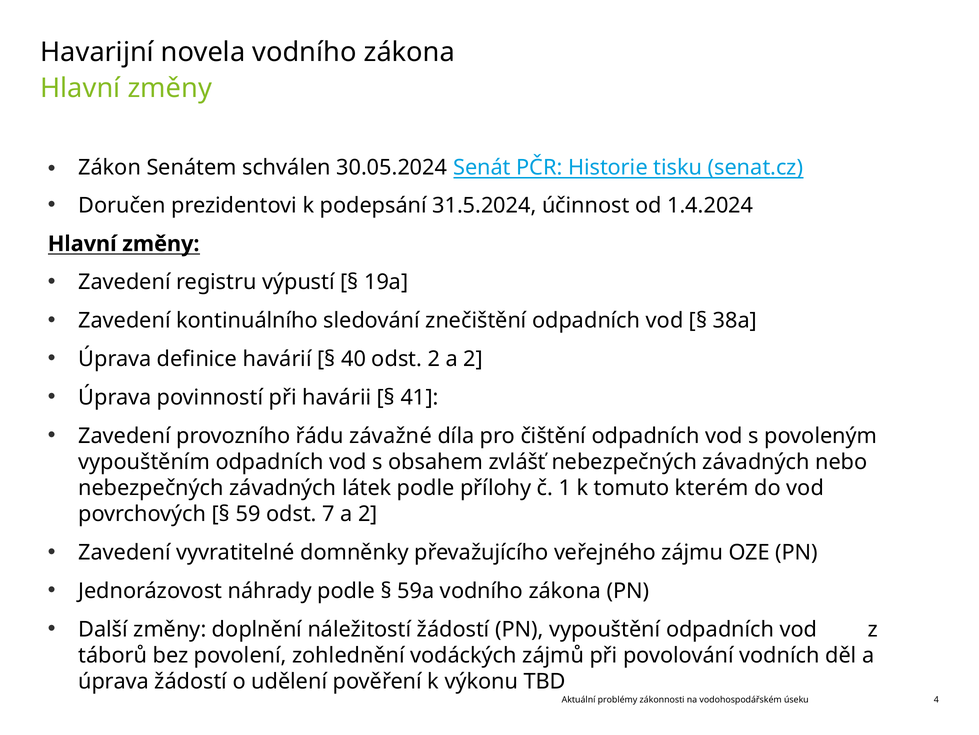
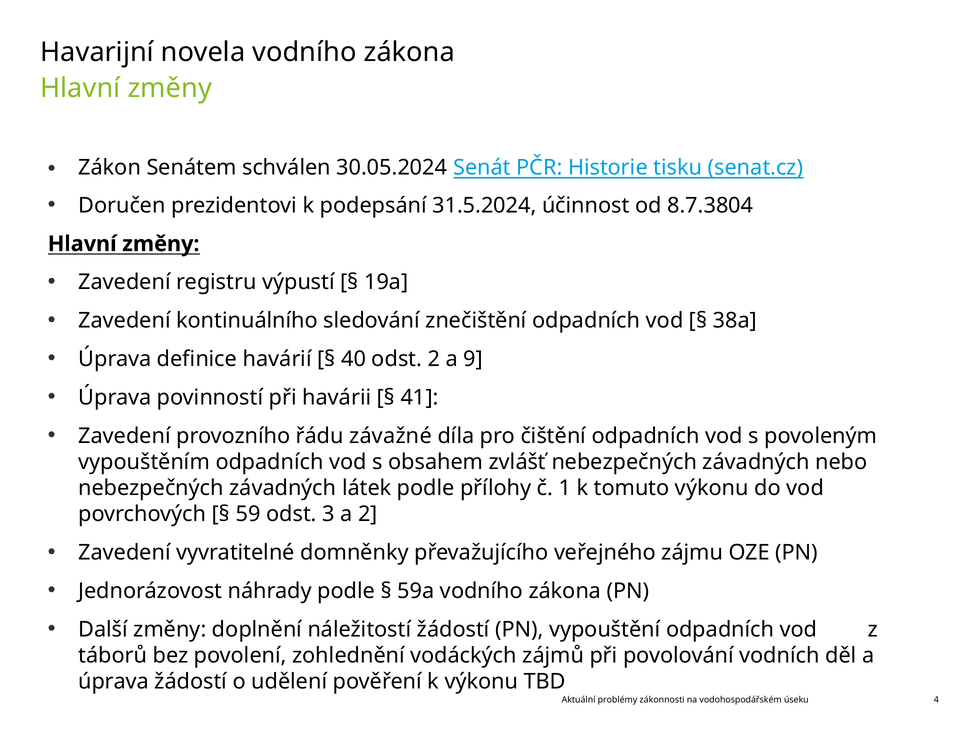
1.4.2024: 1.4.2024 -> 8.7.3804
2 a 2: 2 -> 9
tomuto kterém: kterém -> výkonu
7: 7 -> 3
